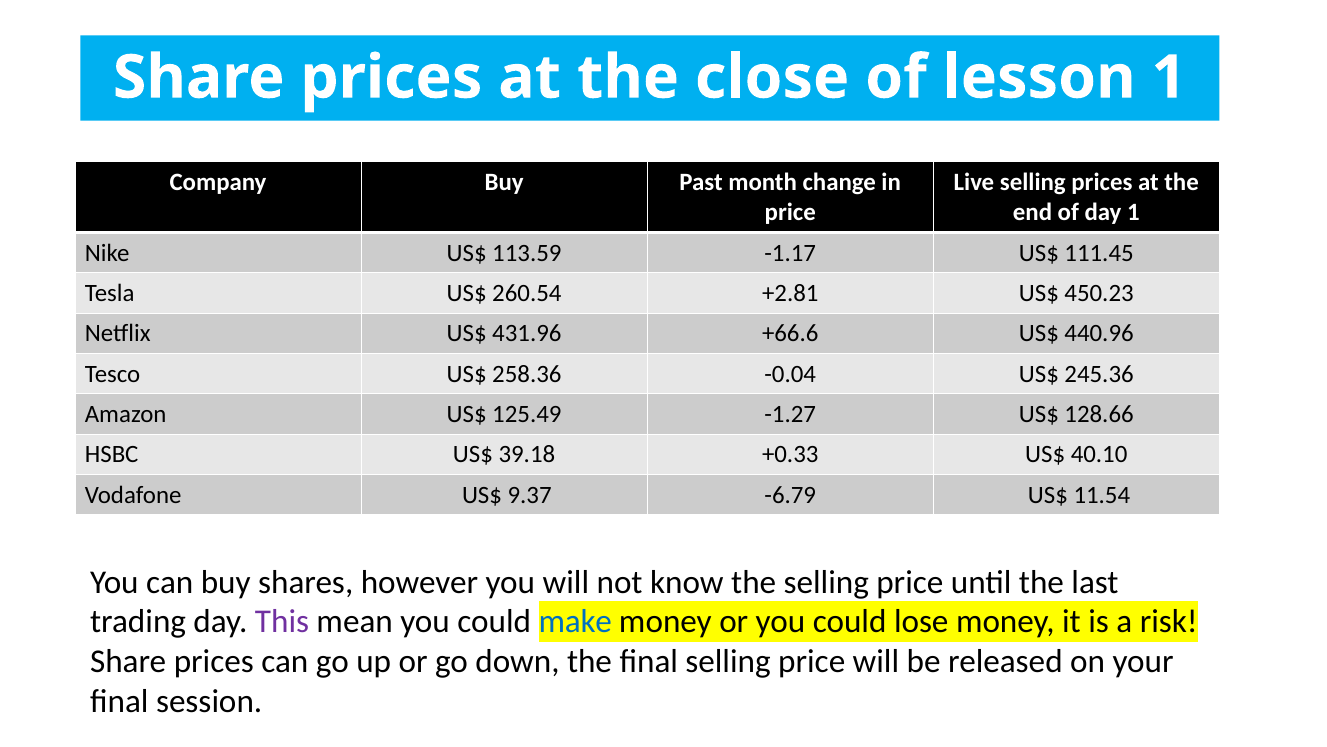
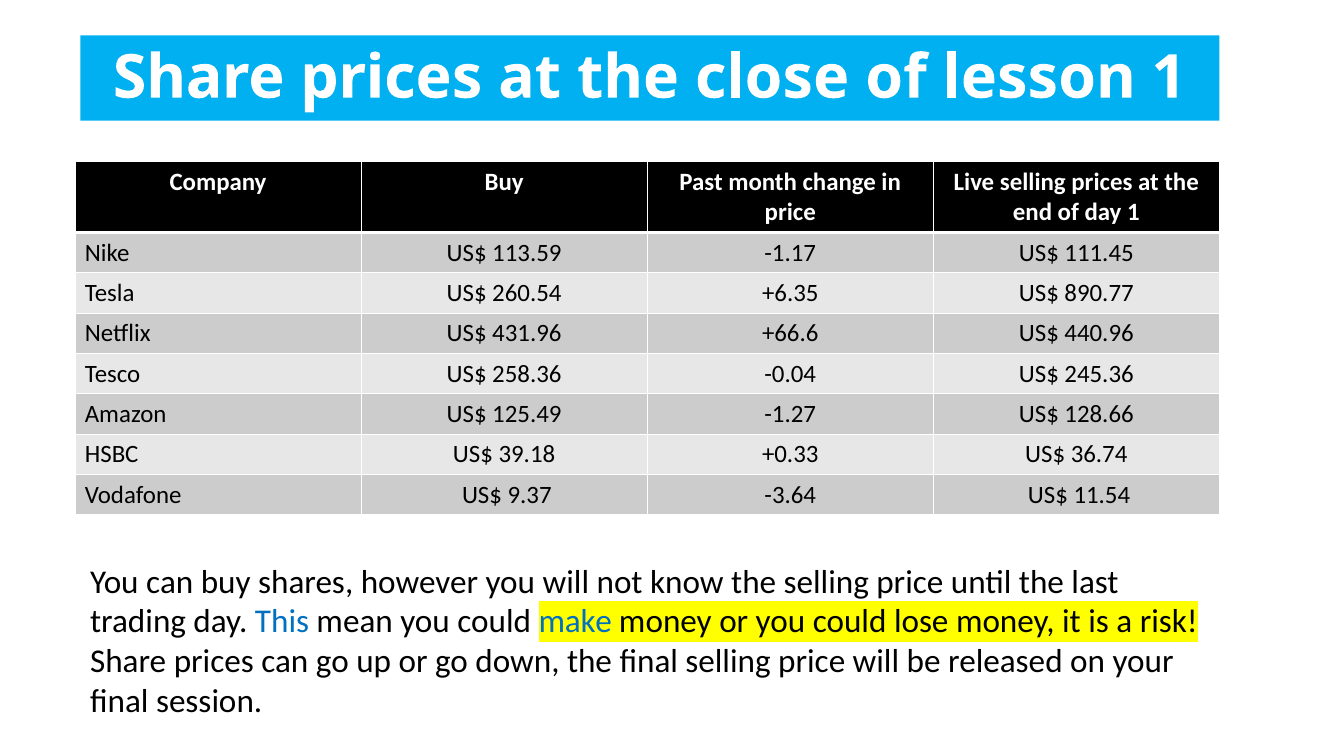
+2.81: +2.81 -> +6.35
450.23: 450.23 -> 890.77
40.10: 40.10 -> 36.74
-6.79: -6.79 -> -3.64
This colour: purple -> blue
